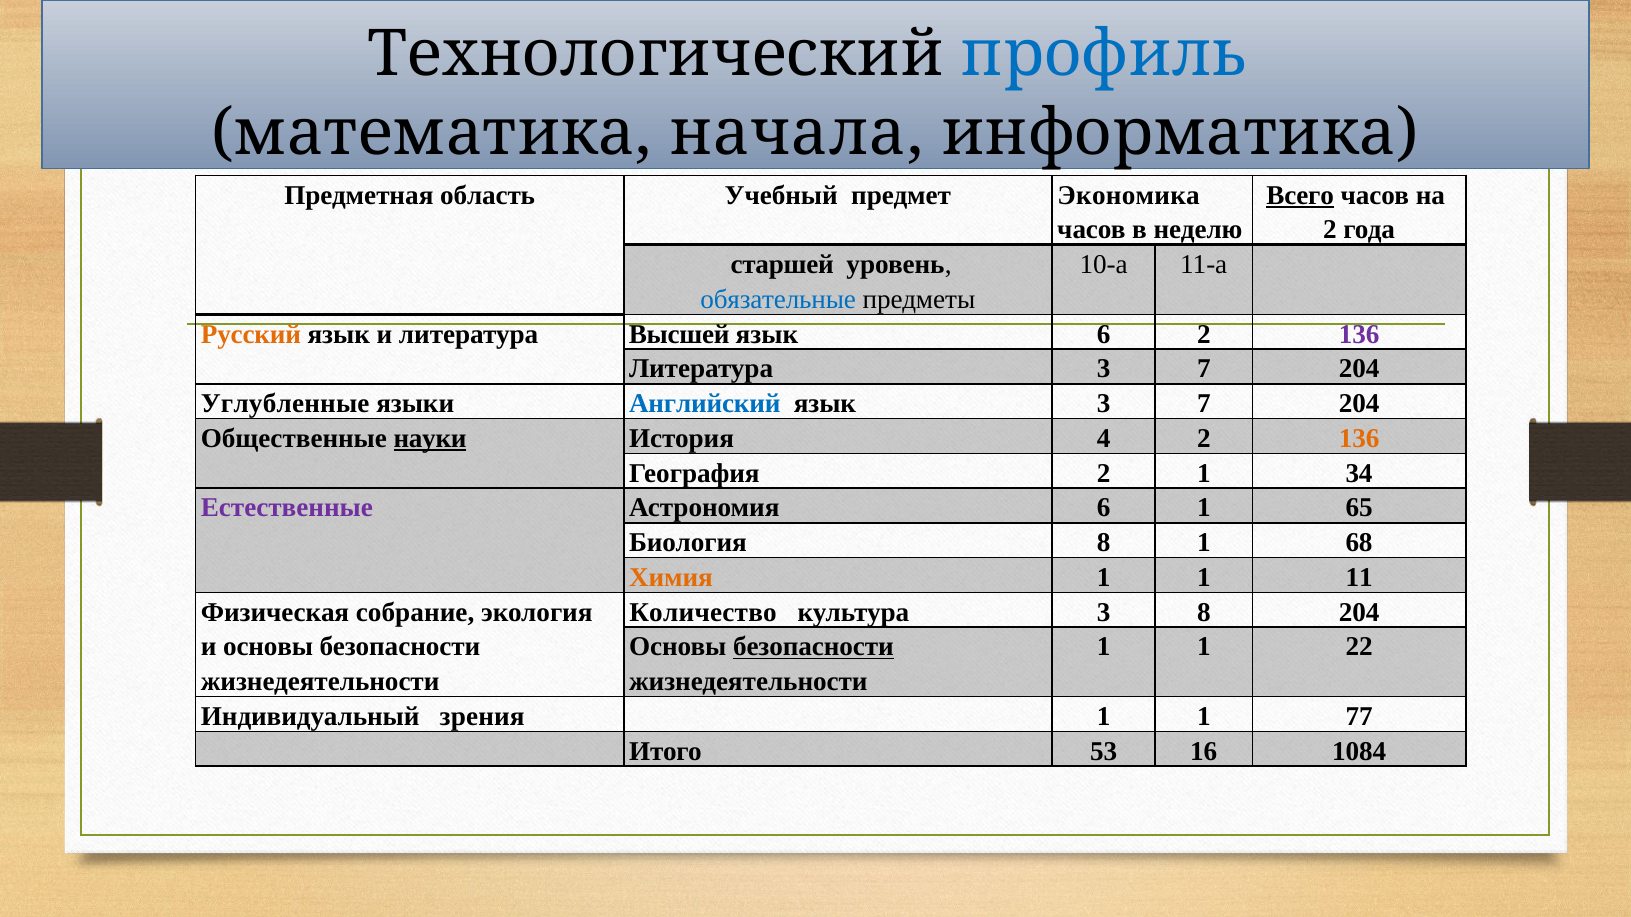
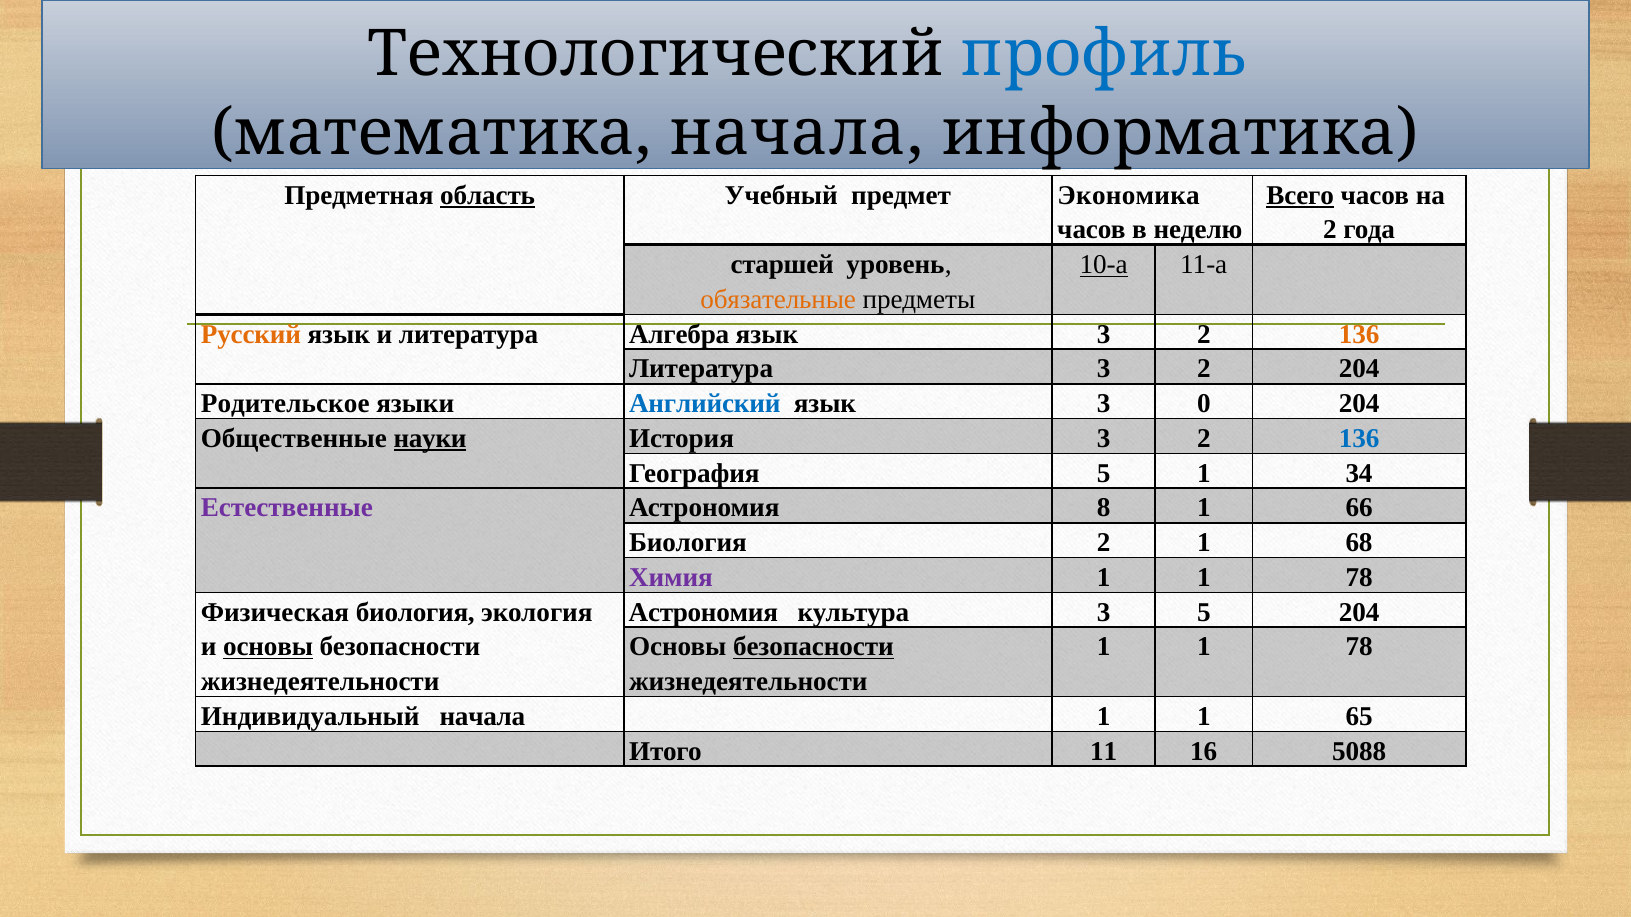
область underline: none -> present
10-а underline: none -> present
обязательные colour: blue -> orange
Высшей: Высшей -> Алгебра
6 at (1104, 334): 6 -> 3
136 at (1359, 334) colour: purple -> orange
Литература 3 7: 7 -> 2
Углубленные: Углубленные -> Родительское
язык 3 7: 7 -> 0
История 4: 4 -> 3
136 at (1359, 439) colour: orange -> blue
География 2: 2 -> 5
Астрономия 6: 6 -> 8
65: 65 -> 66
Биология 8: 8 -> 2
Химия colour: orange -> purple
11 at (1359, 578): 11 -> 78
Физическая собрание: собрание -> биология
Количество at (703, 613): Количество -> Астрономия
3 8: 8 -> 5
основы at (268, 647) underline: none -> present
22 at (1359, 647): 22 -> 78
Индивидуальный зрения: зрения -> начала
77: 77 -> 65
53: 53 -> 11
1084: 1084 -> 5088
